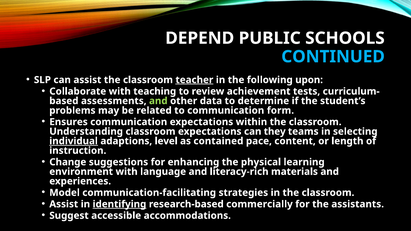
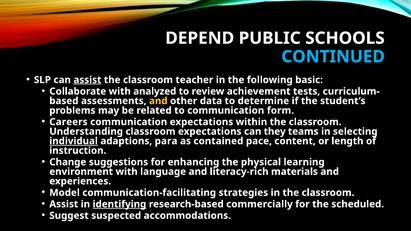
assist at (87, 80) underline: none -> present
teacher underline: present -> none
upon: upon -> basic
teaching: teaching -> analyzed
and at (158, 101) colour: light green -> yellow
Ensures: Ensures -> Careers
level: level -> para
assistants: assistants -> scheduled
accessible: accessible -> suspected
